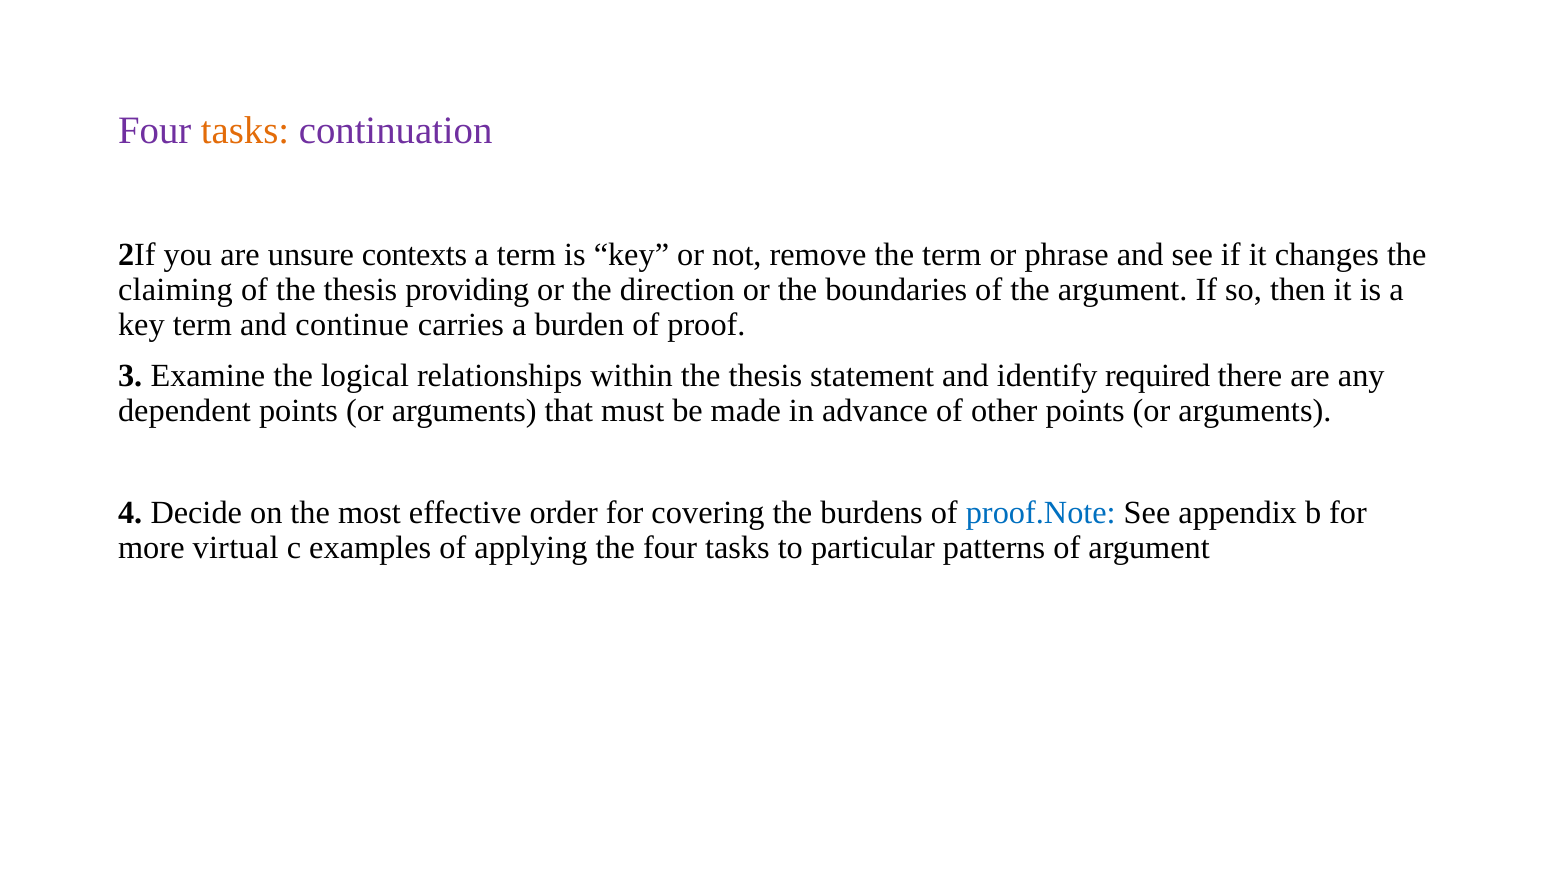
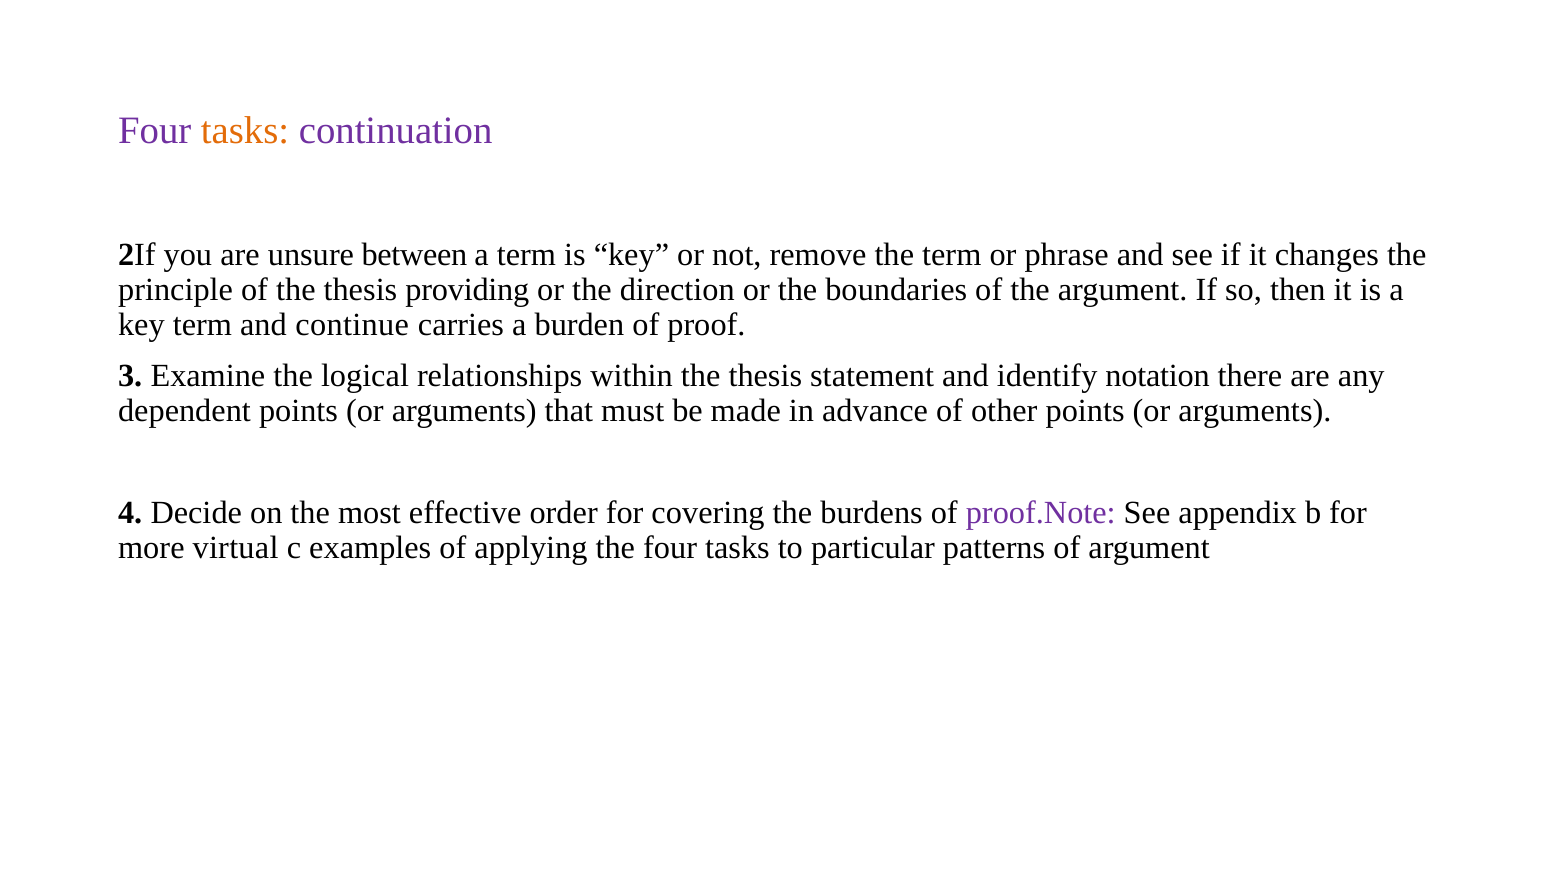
contexts: contexts -> between
claiming: claiming -> principle
required: required -> notation
proof.Note colour: blue -> purple
